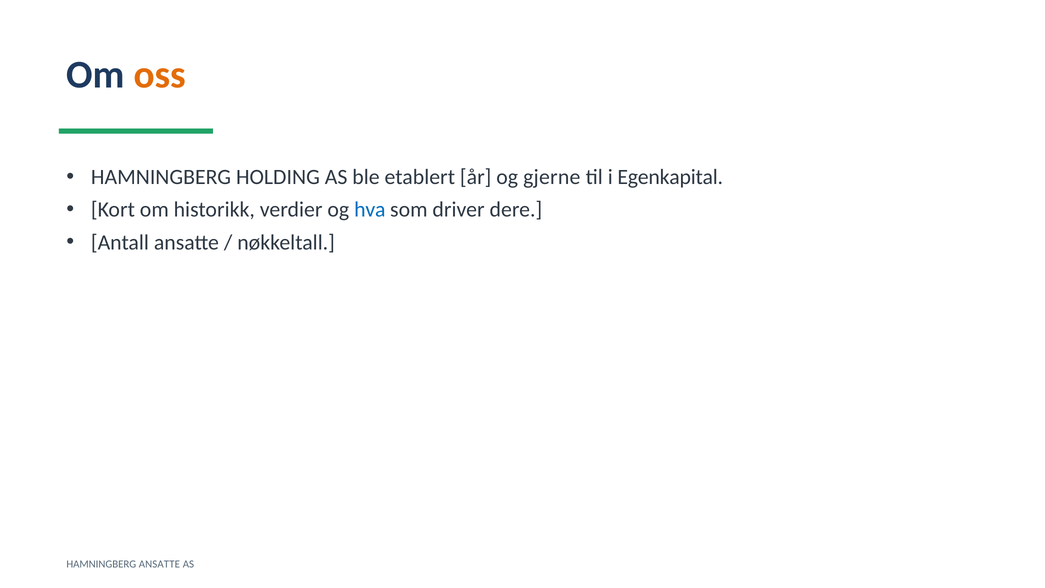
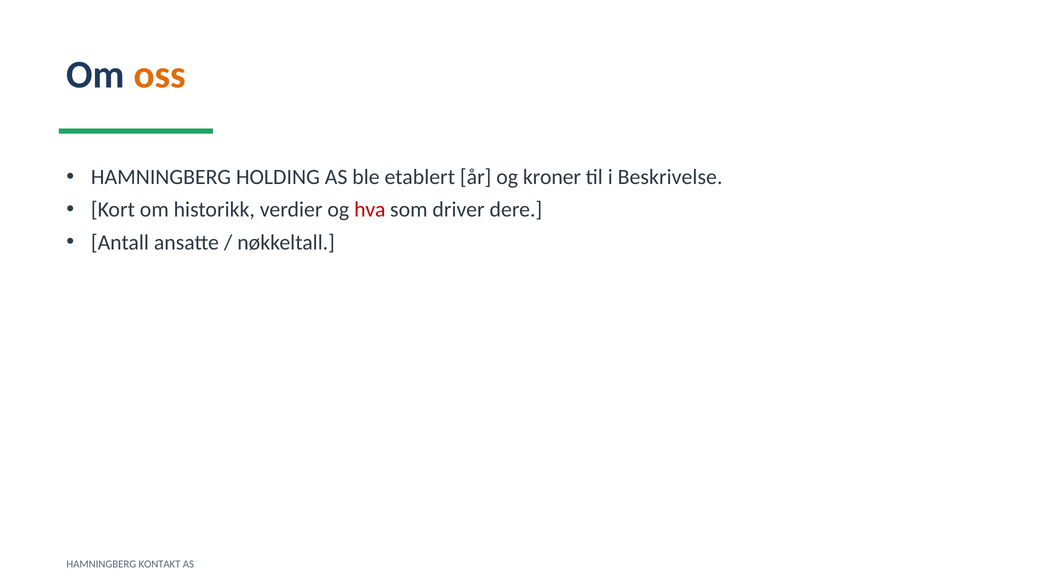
gjerne: gjerne -> kroner
Egenkapital: Egenkapital -> Beskrivelse
hva colour: blue -> red
HAMNINGBERG ANSATTE: ANSATTE -> KONTAKT
